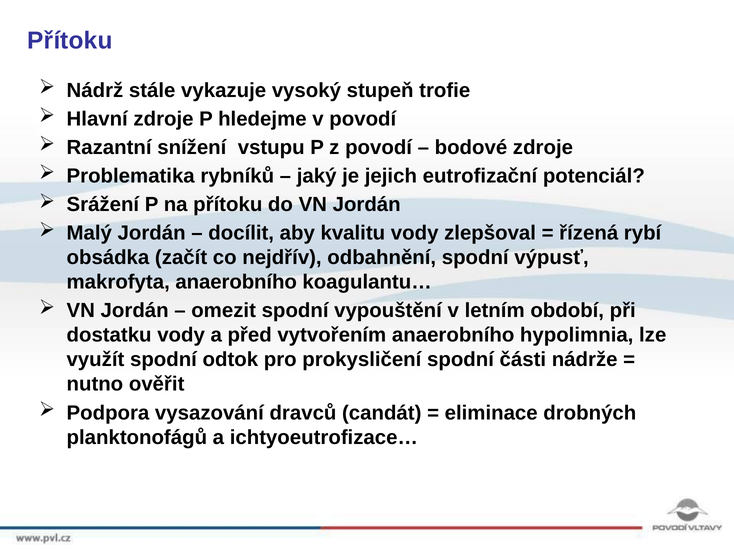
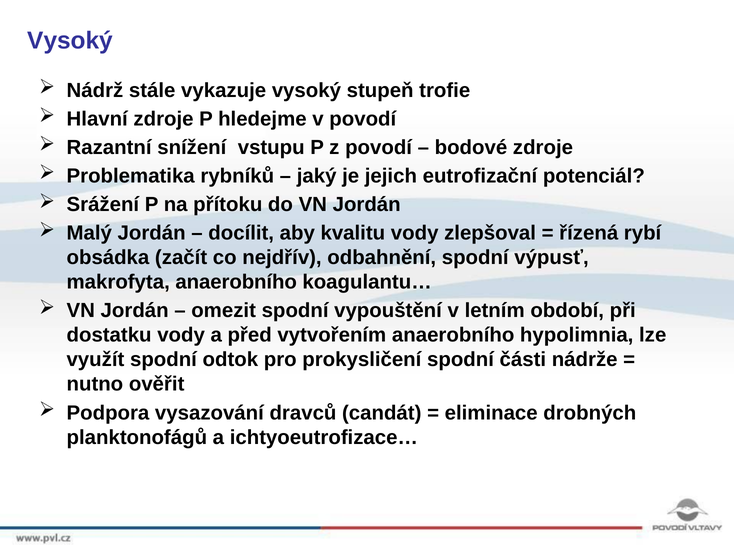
Přítoku at (70, 41): Přítoku -> Vysoký
